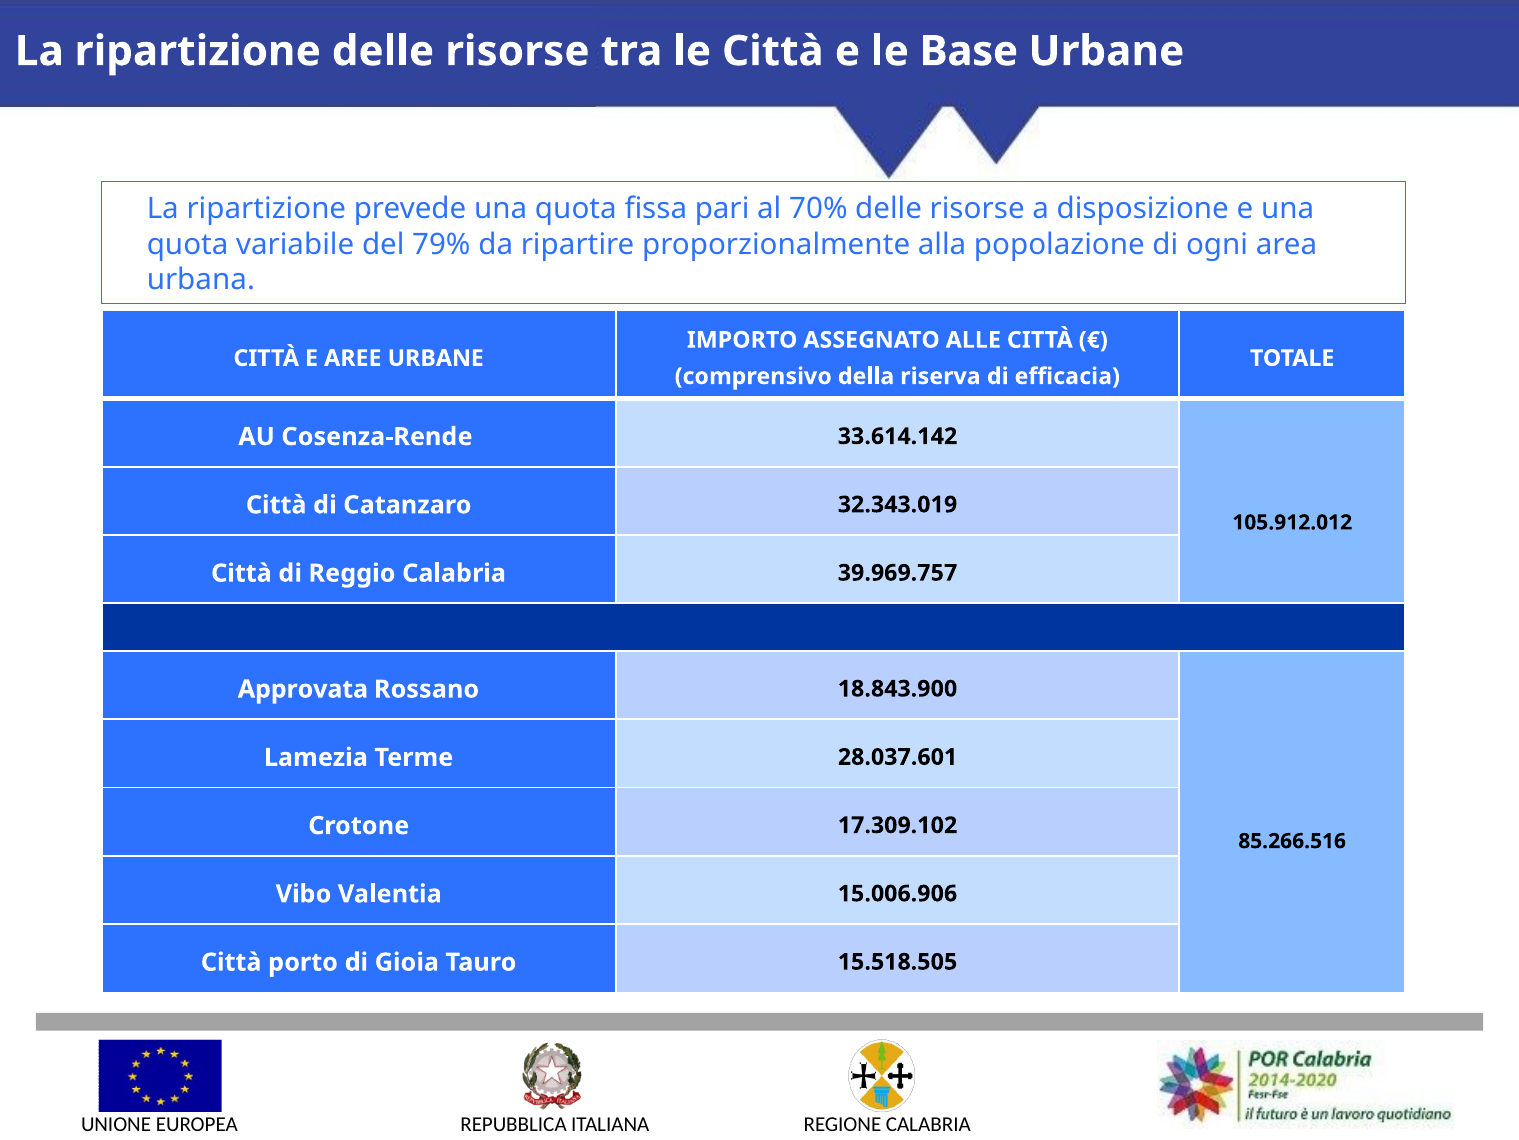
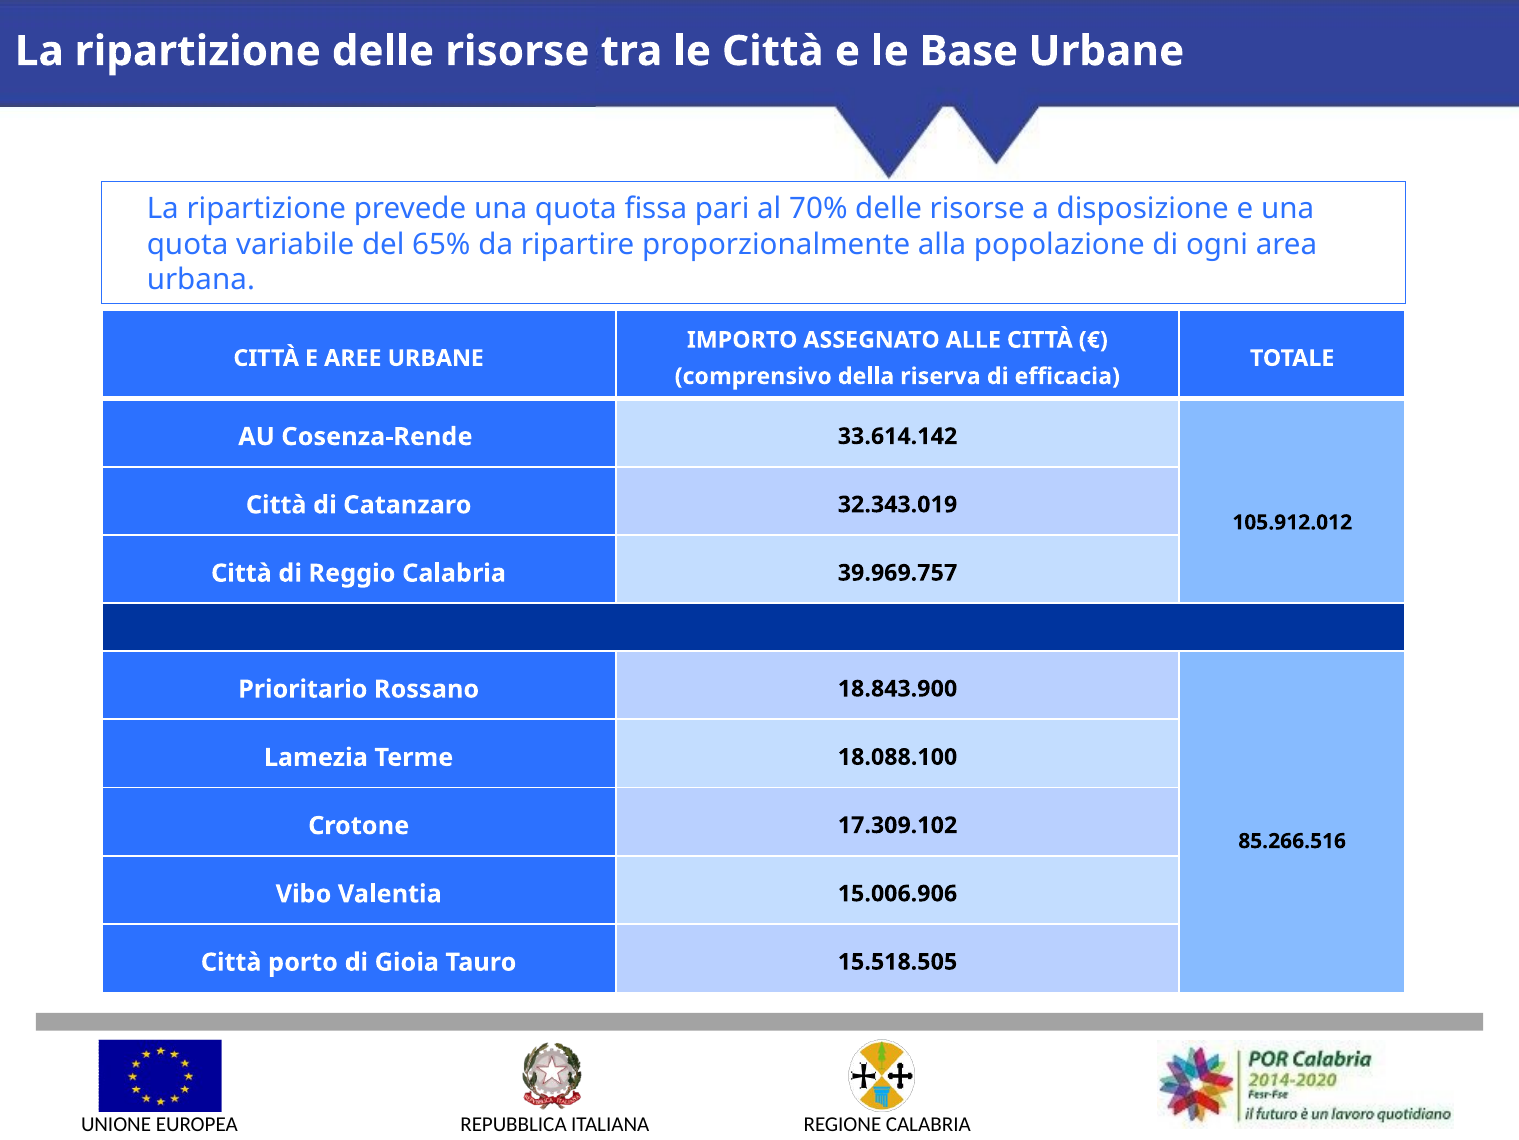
79%: 79% -> 65%
Approvata: Approvata -> Prioritario
28.037.601: 28.037.601 -> 18.088.100
